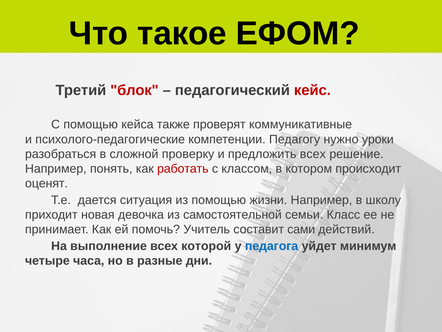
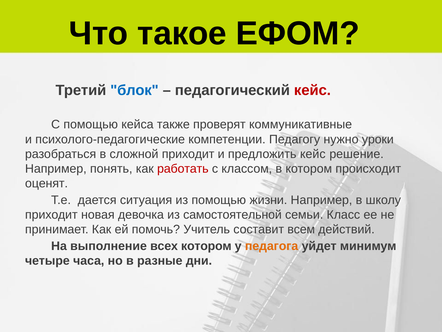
блок colour: red -> blue
сложной проверку: проверку -> приходит
предложить всех: всех -> кейс
сами: сами -> всем
всех которой: которой -> котором
педагога colour: blue -> orange
